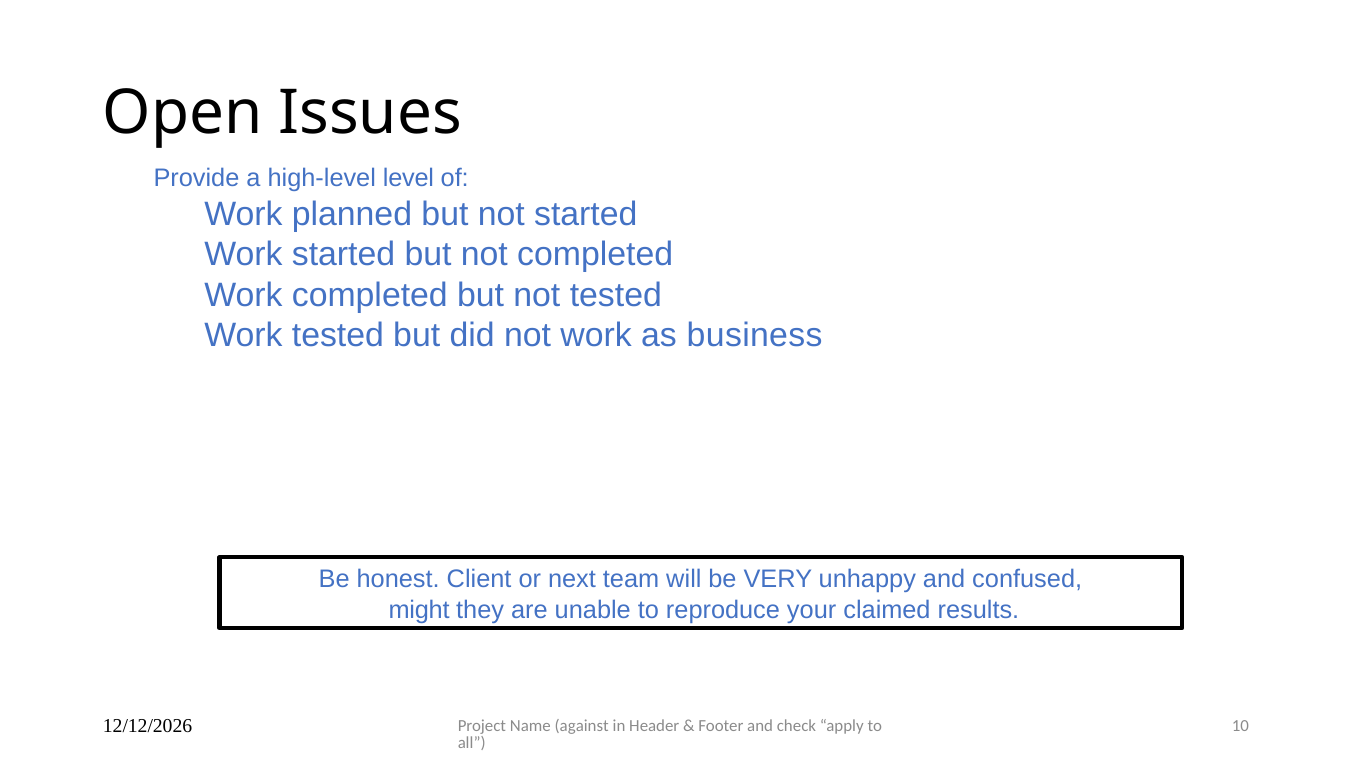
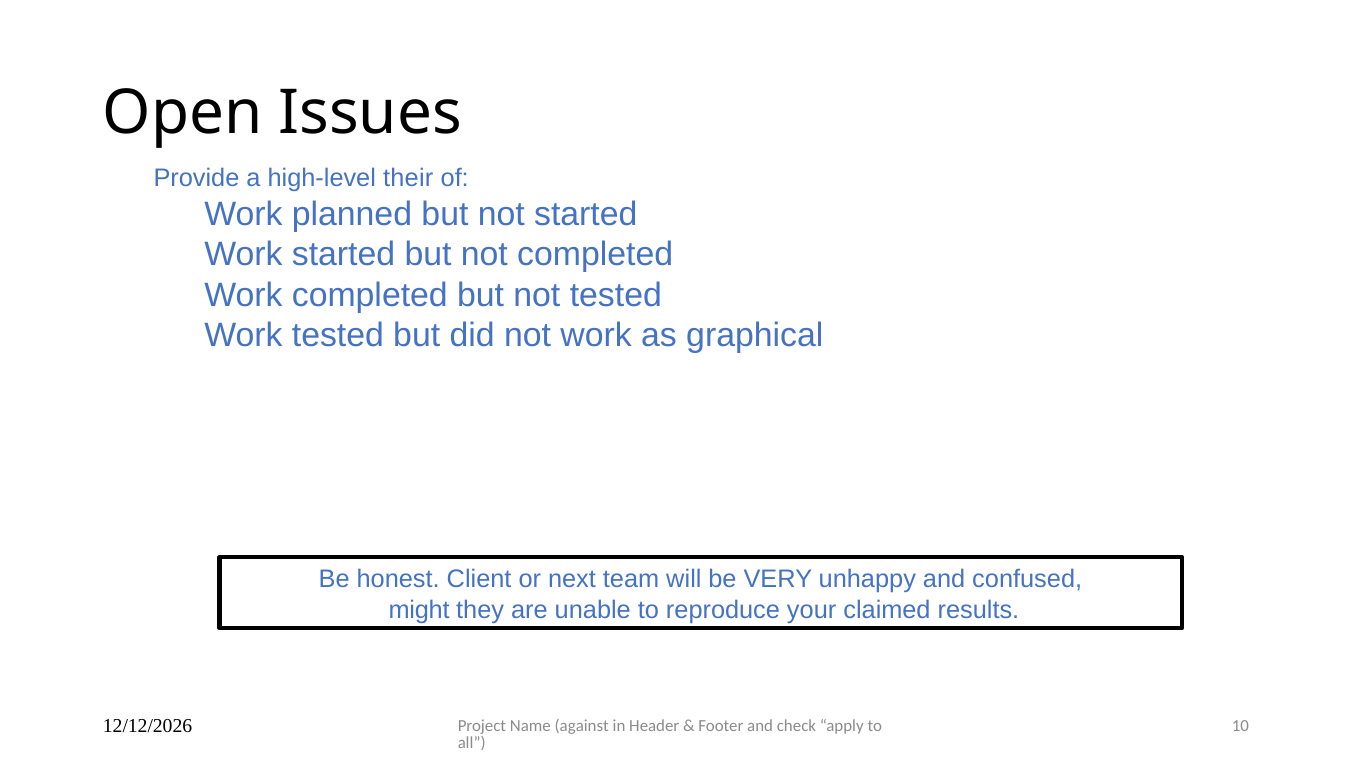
level: level -> their
business: business -> graphical
